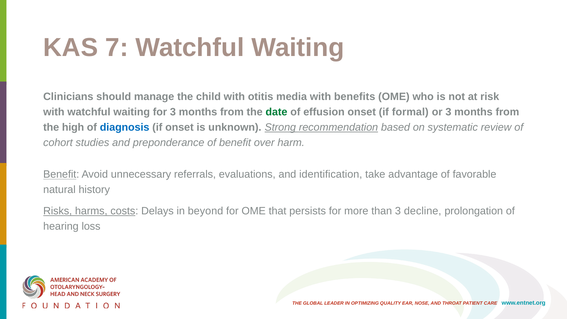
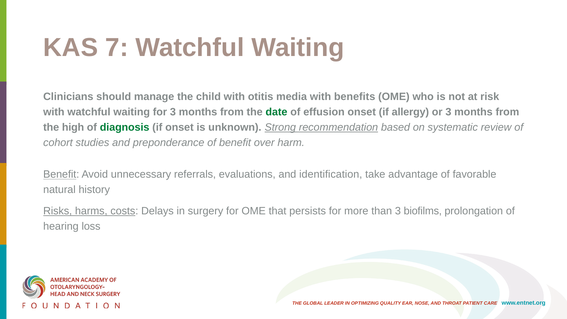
formal: formal -> allergy
diagnosis colour: blue -> green
beyond: beyond -> surgery
decline: decline -> biofilms
